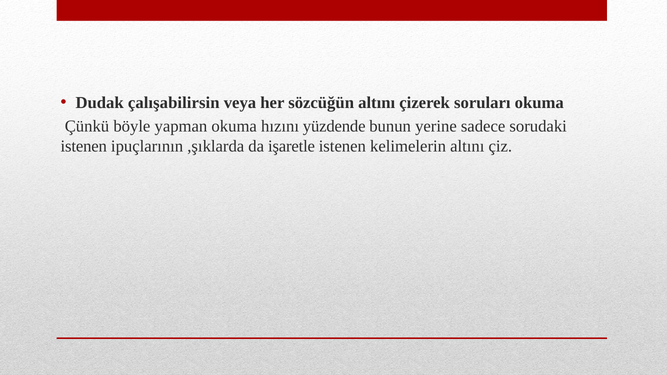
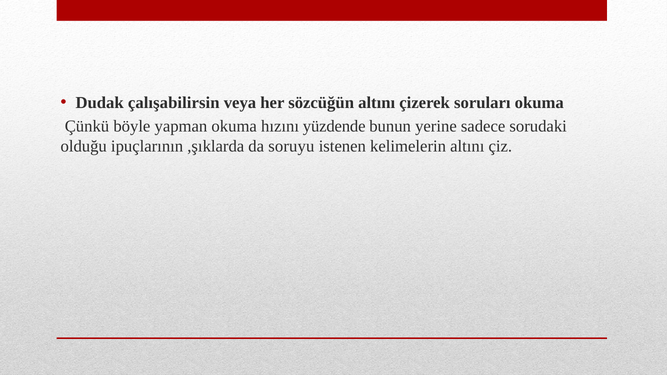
istenen at (84, 146): istenen -> olduğu
işaretle: işaretle -> soruyu
